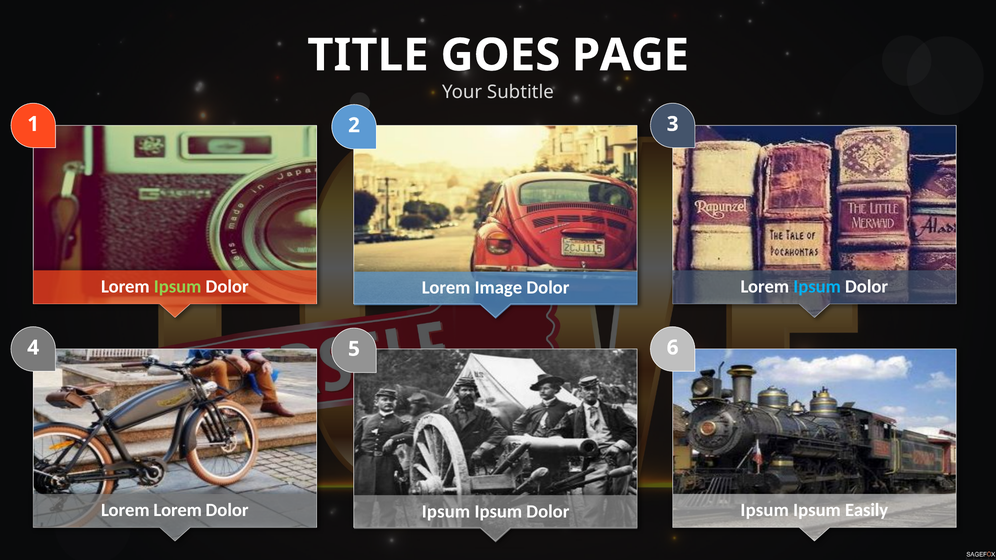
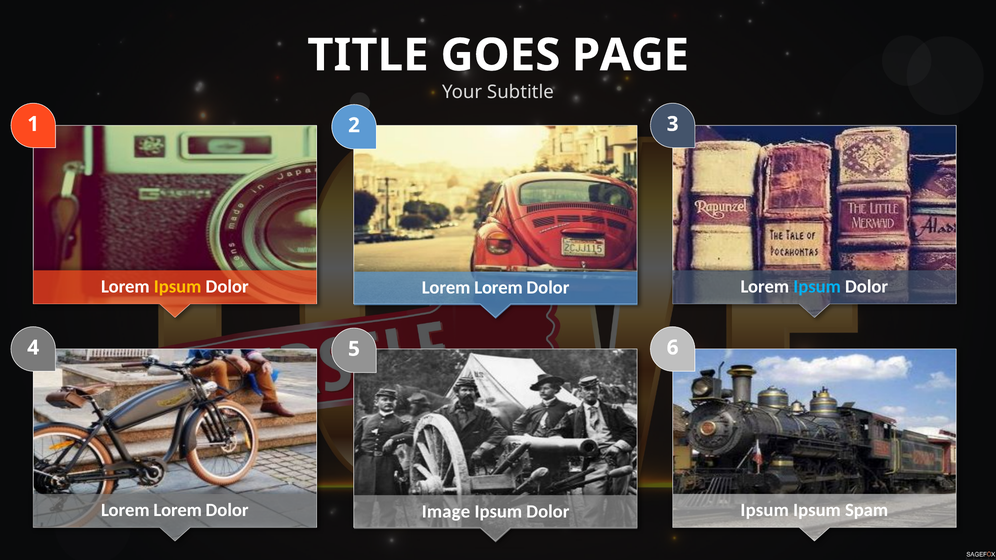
Ipsum at (178, 287) colour: light green -> yellow
Image at (498, 288): Image -> Lorem
Easily: Easily -> Spam
Ipsum at (446, 512): Ipsum -> Image
